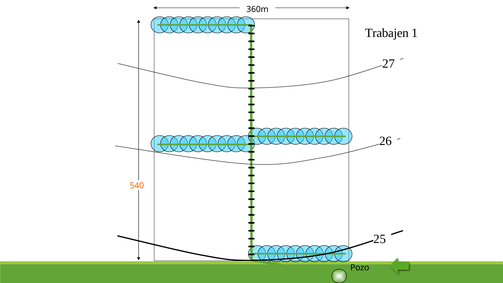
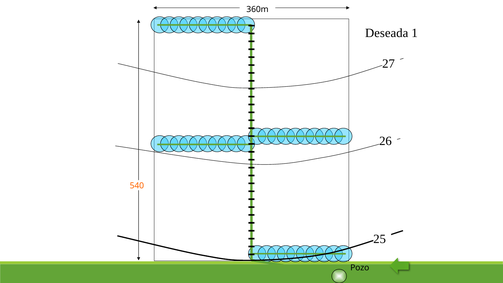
Trabajen: Trabajen -> Deseada
